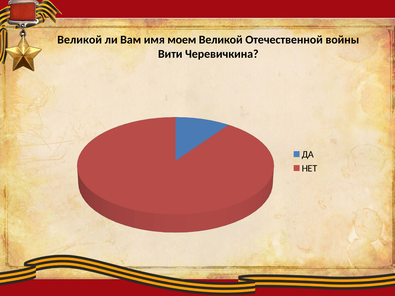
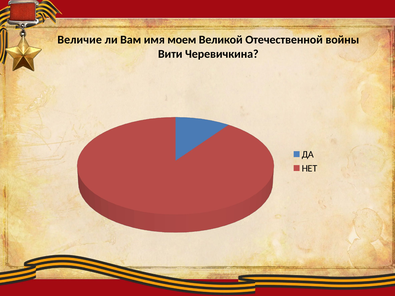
Великой at (80, 40): Великой -> Величие
